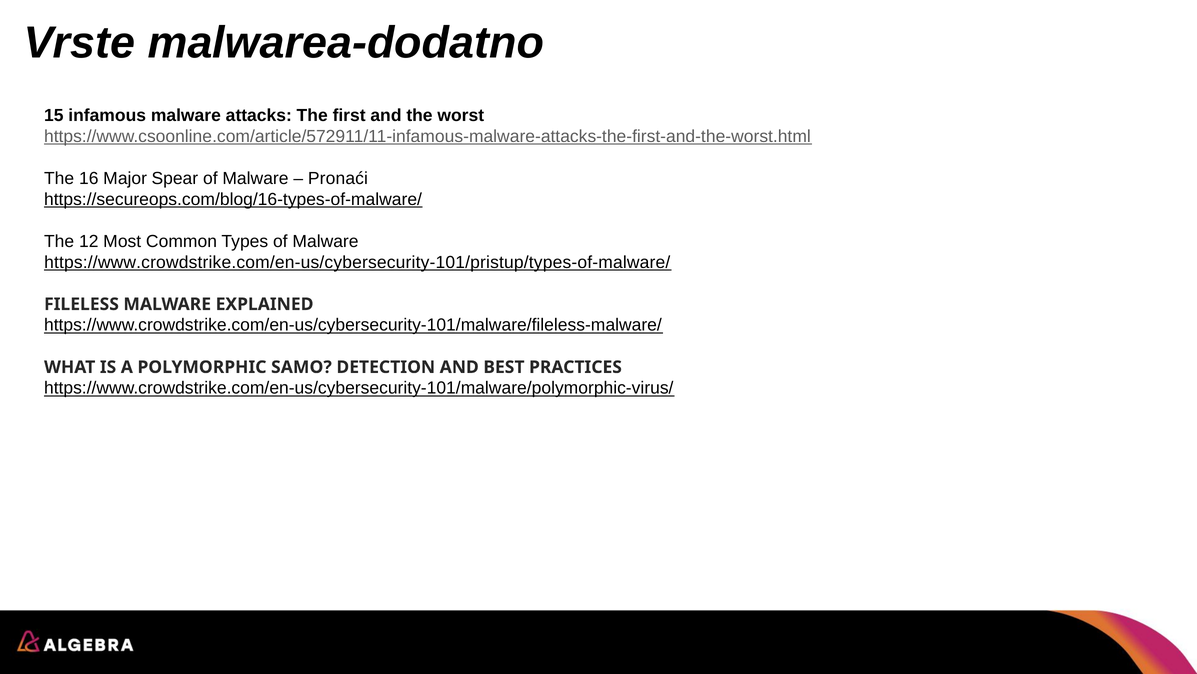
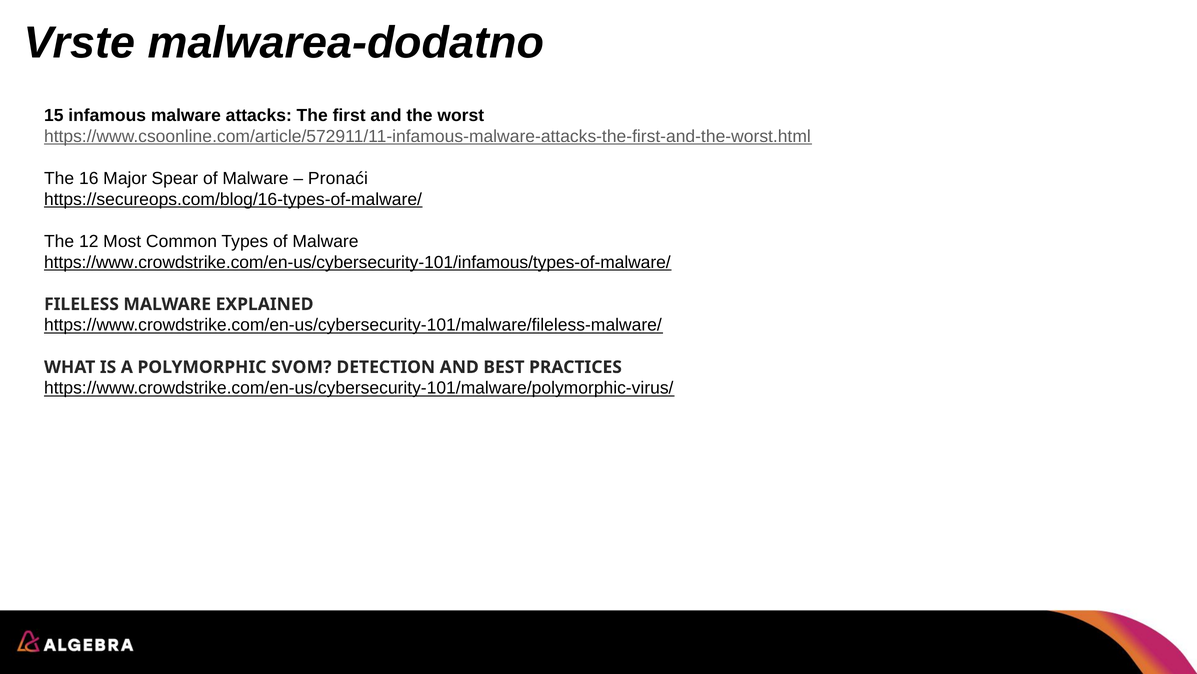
https://www.crowdstrike.com/en-us/cybersecurity-101/pristup/types-of-malware/: https://www.crowdstrike.com/en-us/cybersecurity-101/pristup/types-of-malware/ -> https://www.crowdstrike.com/en-us/cybersecurity-101/infamous/types-of-malware/
SAMO: SAMO -> SVOM
